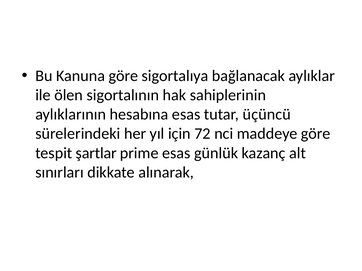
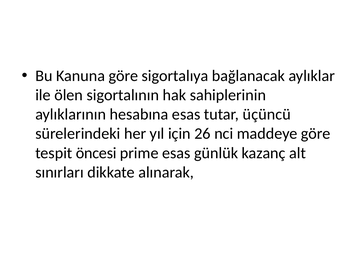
72: 72 -> 26
şartlar: şartlar -> öncesi
